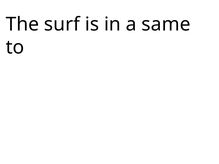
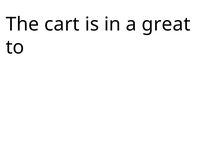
surf: surf -> cart
same: same -> great
